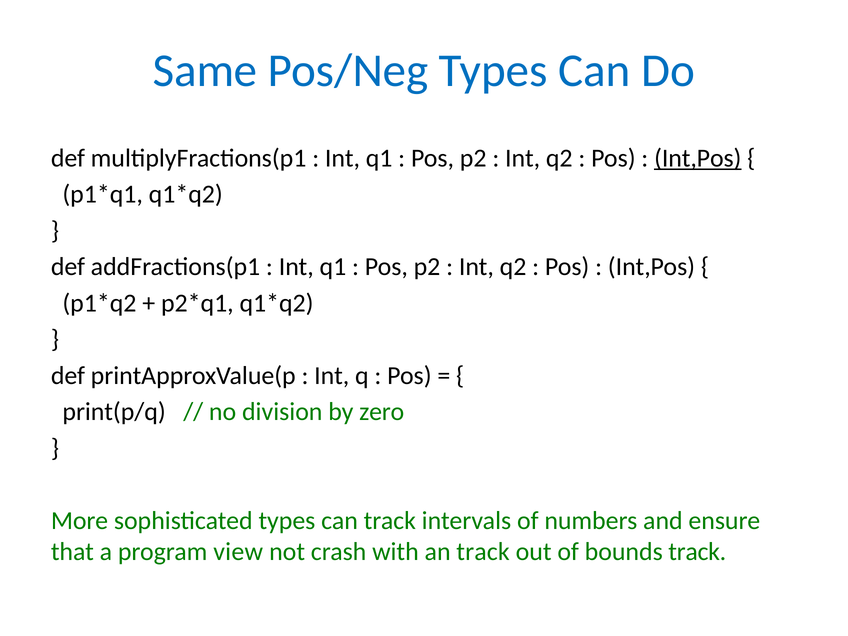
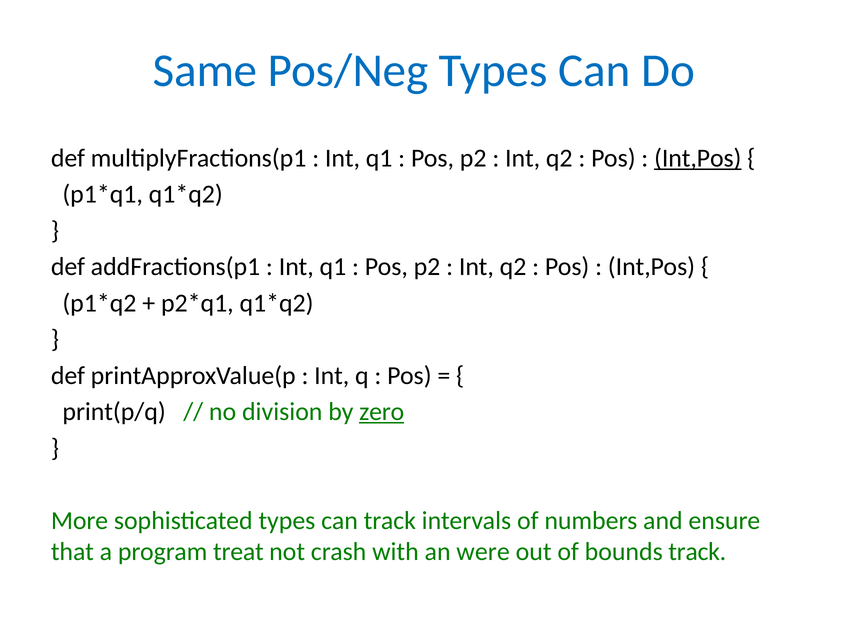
zero underline: none -> present
view: view -> treat
an track: track -> were
